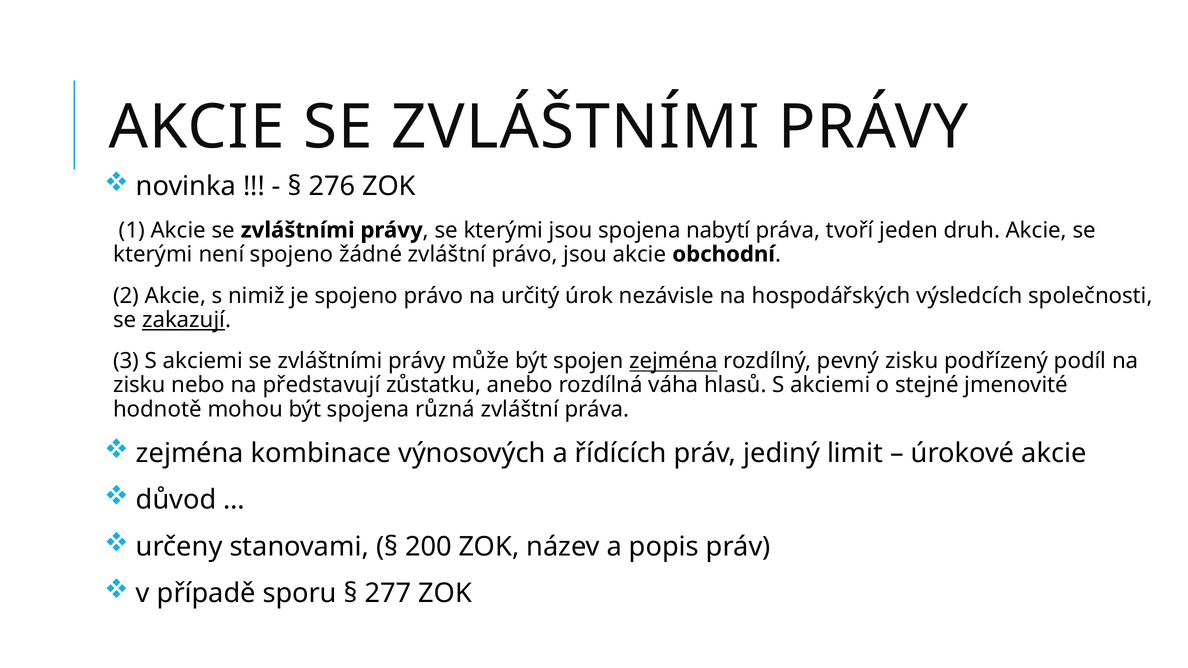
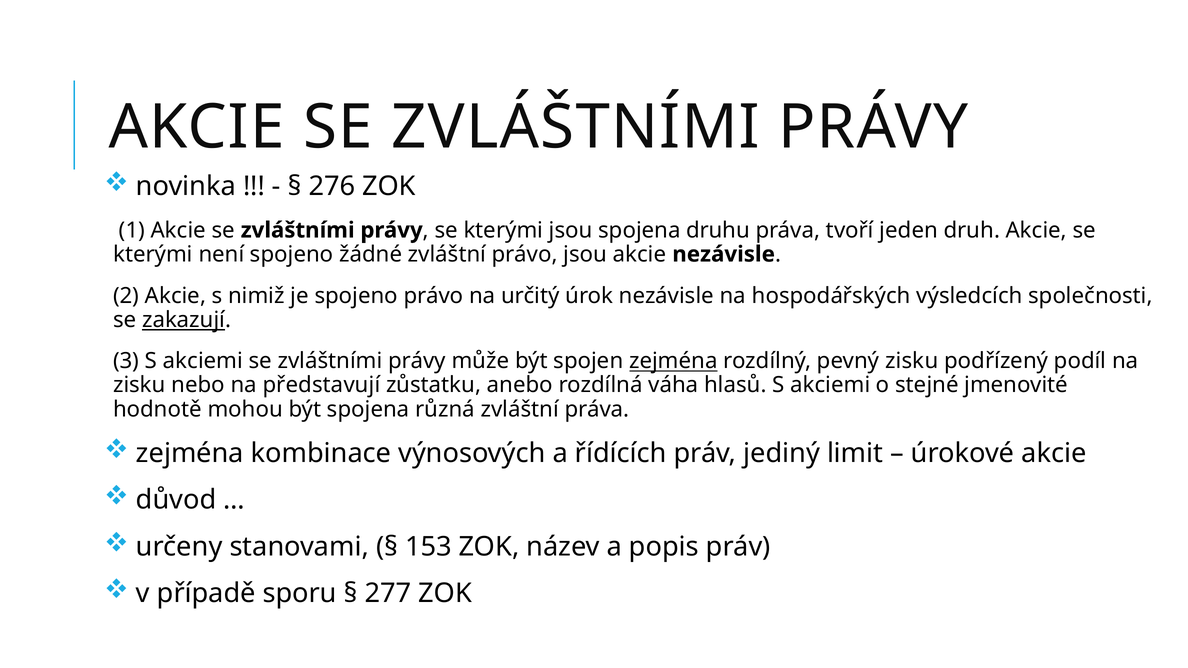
nabytí: nabytí -> druhu
akcie obchodní: obchodní -> nezávisle
200: 200 -> 153
